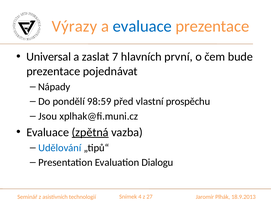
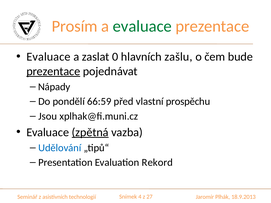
Výrazy: Výrazy -> Prosím
evaluace at (142, 26) colour: blue -> green
Universal at (49, 57): Universal -> Evaluace
7: 7 -> 0
první: první -> zašlu
prezentace at (53, 71) underline: none -> present
98:59: 98:59 -> 66:59
Dialogu: Dialogu -> Rekord
